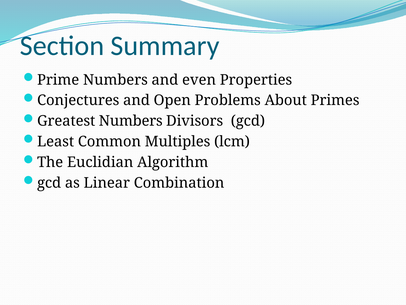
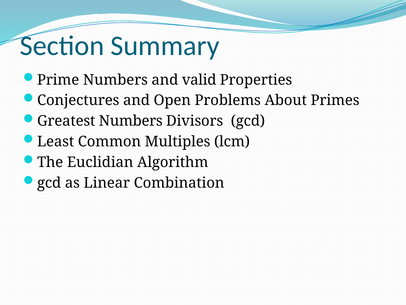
even: even -> valid
